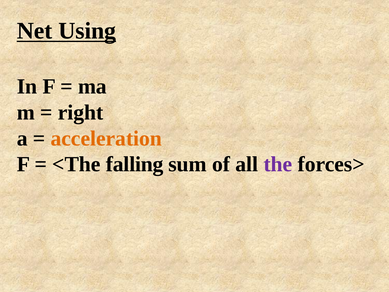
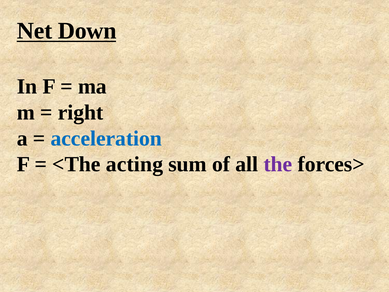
Using: Using -> Down
acceleration colour: orange -> blue
falling: falling -> acting
